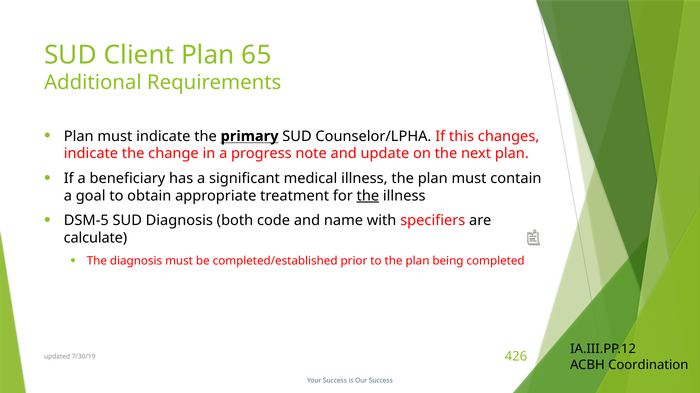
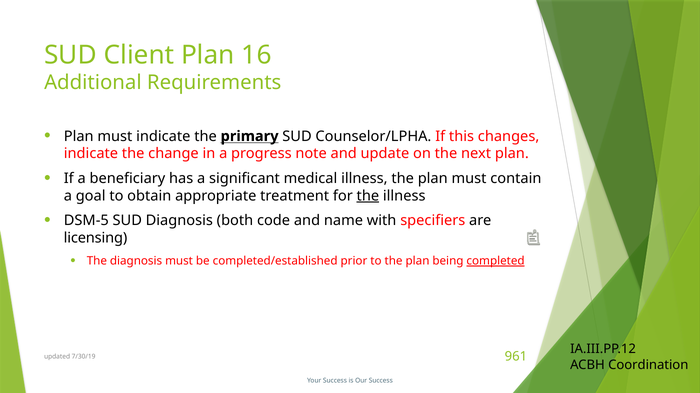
65: 65 -> 16
calculate: calculate -> licensing
completed underline: none -> present
426: 426 -> 961
